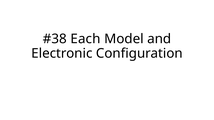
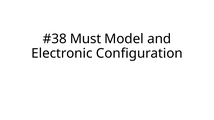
Each: Each -> Must
